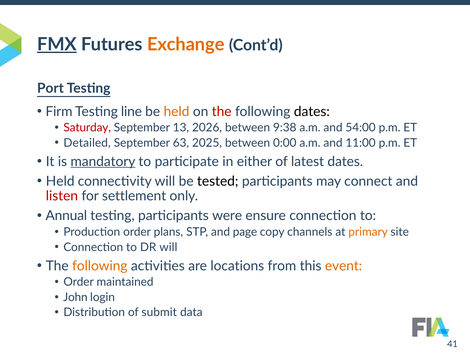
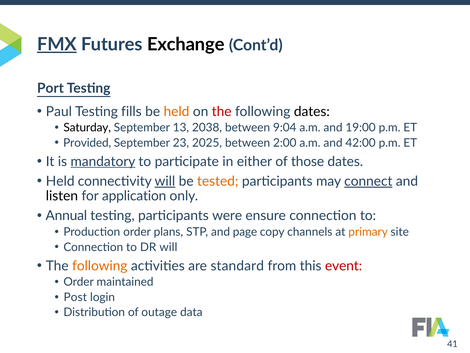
Exchange colour: orange -> black
Firm: Firm -> Paul
line: line -> fills
Saturday colour: red -> black
2026: 2026 -> 2038
9:38: 9:38 -> 9:04
54:00: 54:00 -> 19:00
Detailed: Detailed -> Provided
63: 63 -> 23
0:00: 0:00 -> 2:00
11:00: 11:00 -> 42:00
latest: latest -> those
will at (165, 181) underline: none -> present
tested colour: black -> orange
connect underline: none -> present
listen colour: red -> black
settlement: settlement -> application
locations: locations -> standard
event colour: orange -> red
John: John -> Post
submit: submit -> outage
